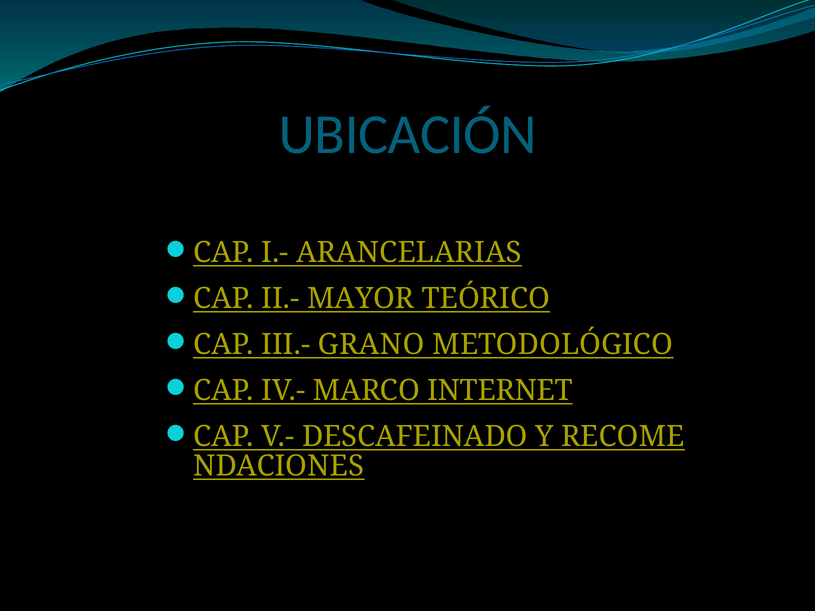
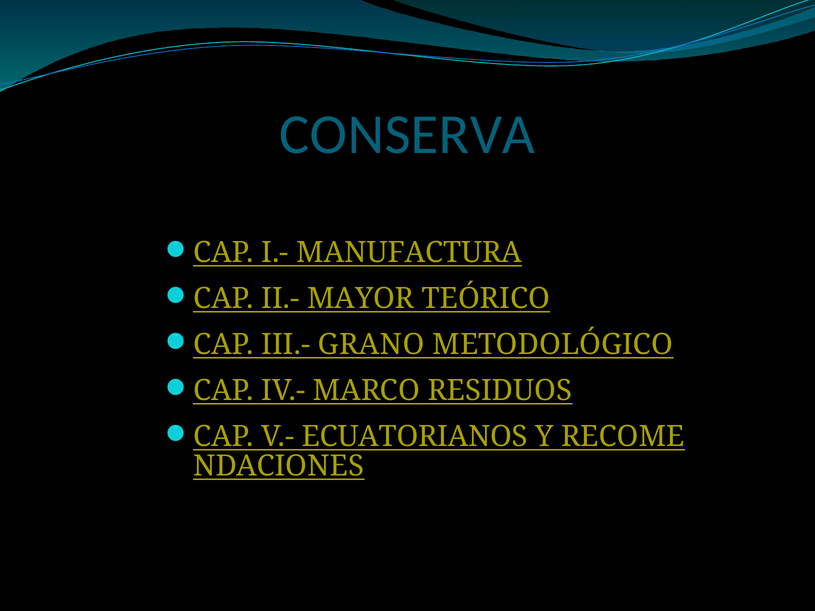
UBICACIÓN: UBICACIÓN -> CONSERVA
ARANCELARIAS: ARANCELARIAS -> MANUFACTURA
INTERNET: INTERNET -> RESIDUOS
DESCAFEINADO: DESCAFEINADO -> ECUATORIANOS
